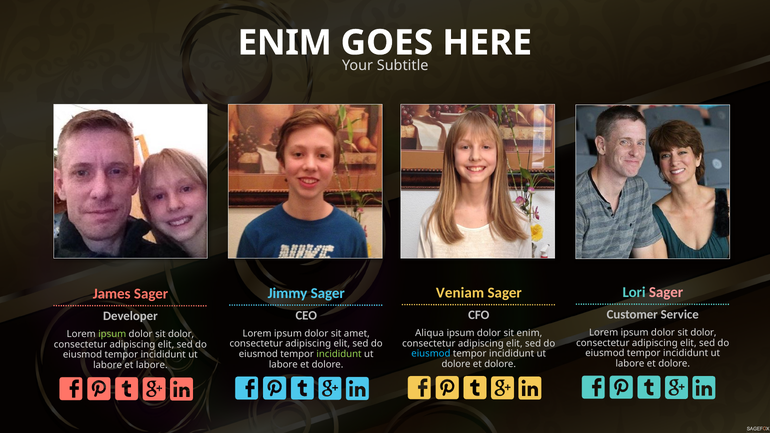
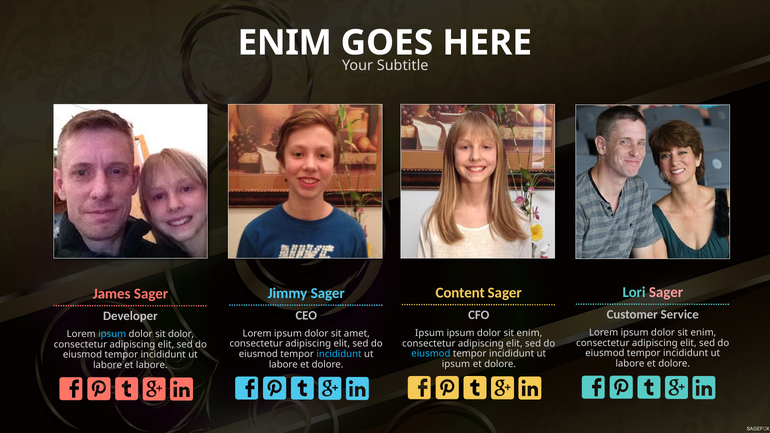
Veniam: Veniam -> Content
dolor at (704, 333): dolor -> enim
Aliqua at (430, 333): Aliqua -> Ipsum
ipsum at (112, 334) colour: light green -> light blue
incididunt at (339, 354) colour: light green -> light blue
dolore at (456, 364): dolore -> ipsum
